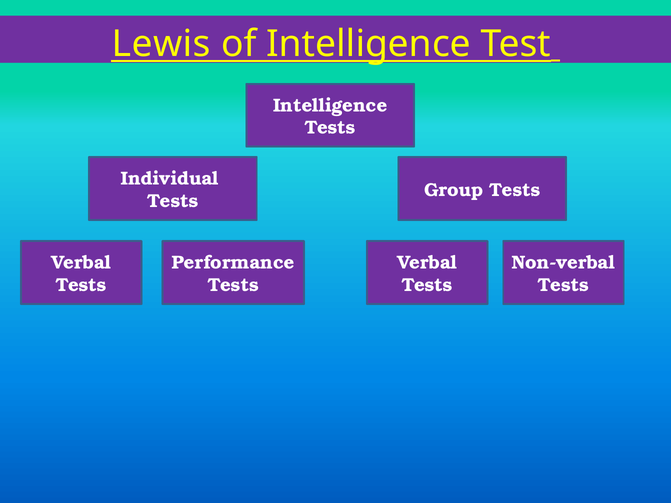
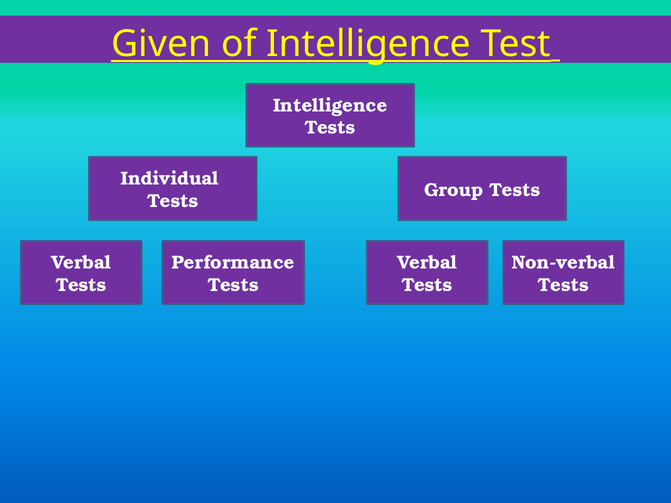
Lewis: Lewis -> Given
